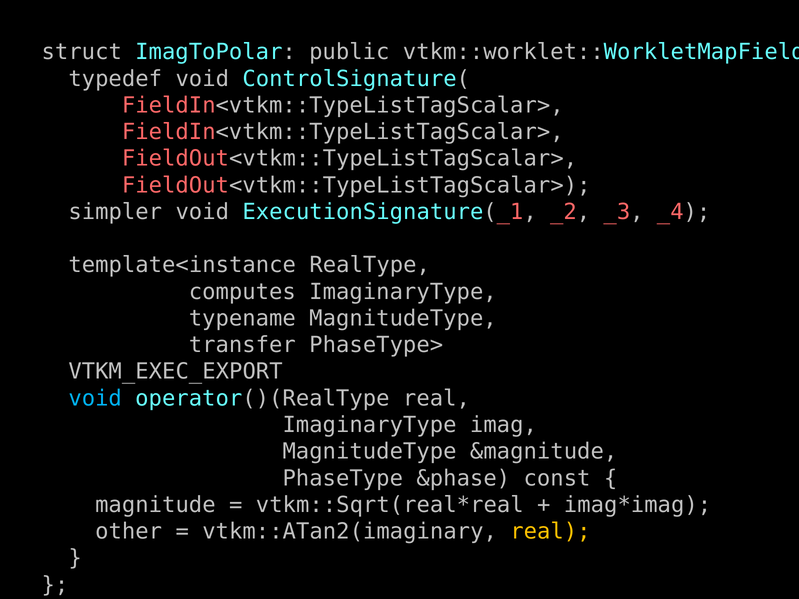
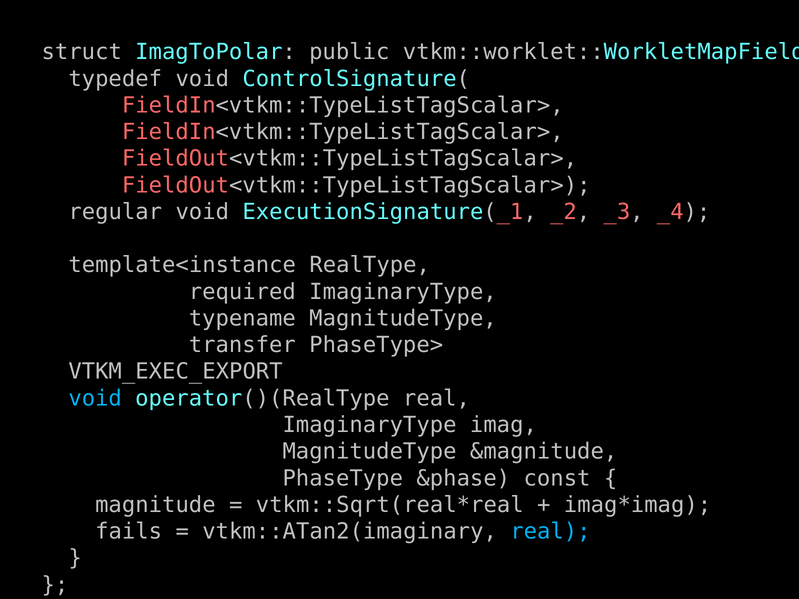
simpler: simpler -> regular
computes: computes -> required
other: other -> fails
real at (550, 532) colour: yellow -> light blue
